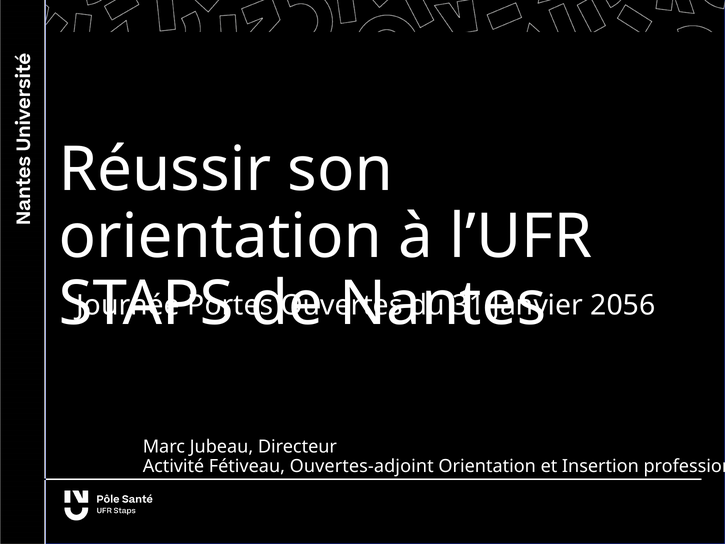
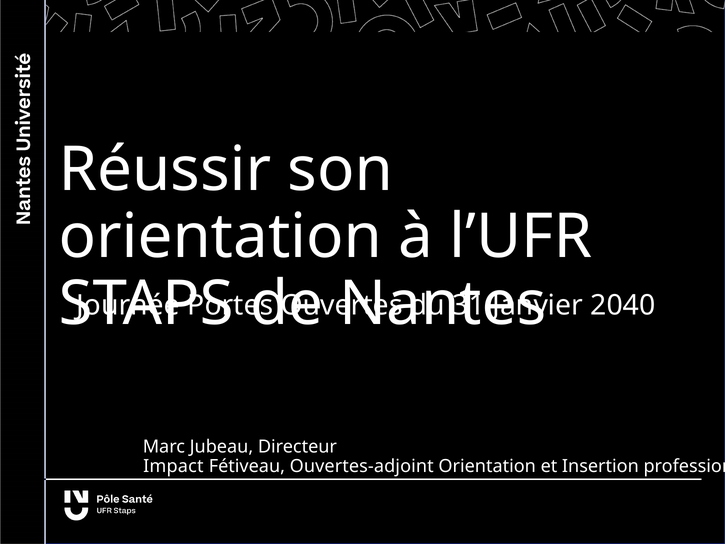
2056: 2056 -> 2040
Activité: Activité -> Impact
